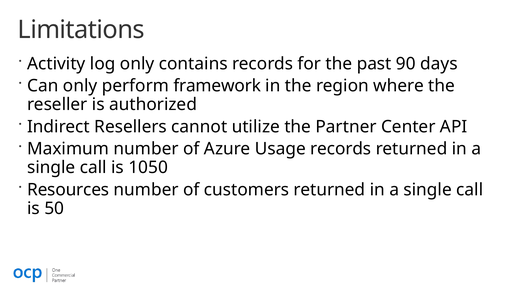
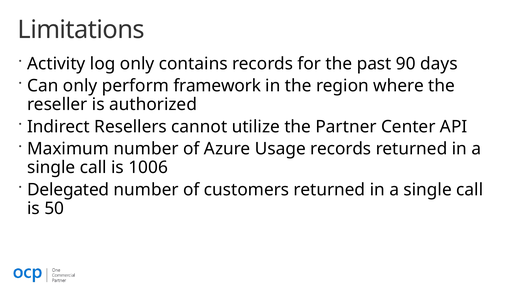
1050: 1050 -> 1006
Resources: Resources -> Delegated
